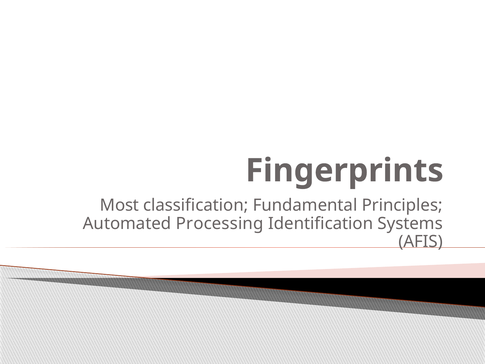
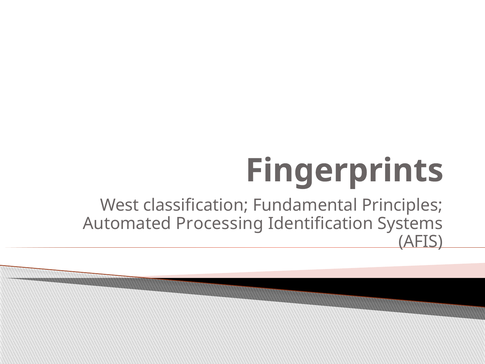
Most: Most -> West
